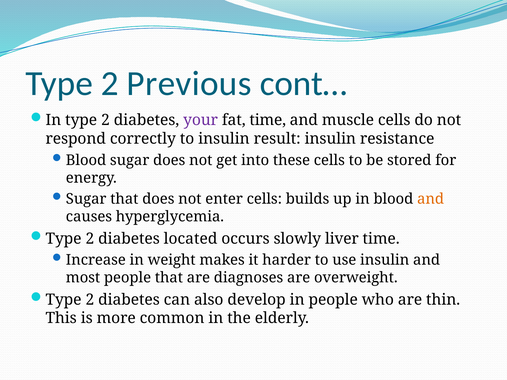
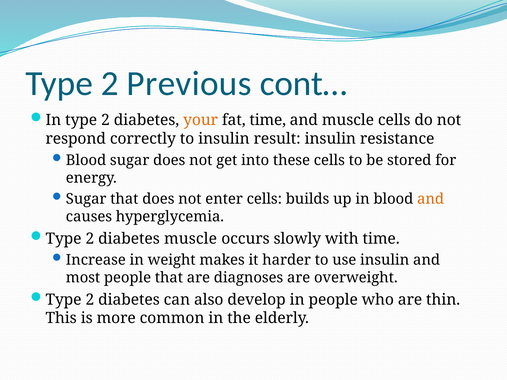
your colour: purple -> orange
diabetes located: located -> muscle
liver: liver -> with
